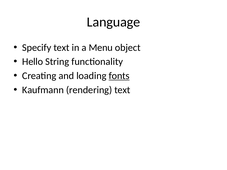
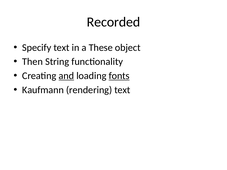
Language: Language -> Recorded
Menu: Menu -> These
Hello: Hello -> Then
and underline: none -> present
